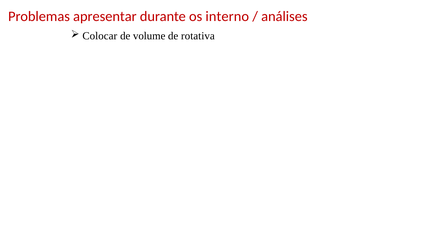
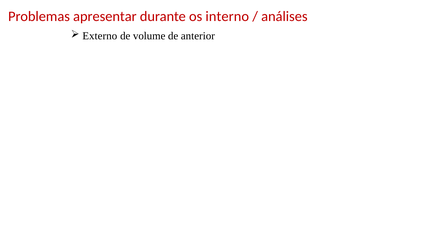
Colocar: Colocar -> Externo
rotativa: rotativa -> anterior
